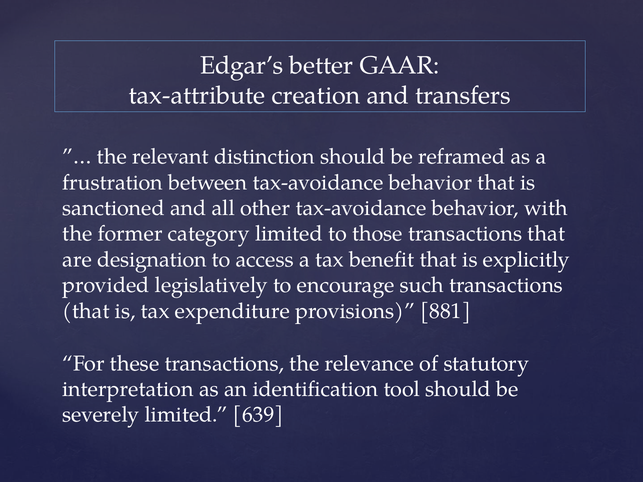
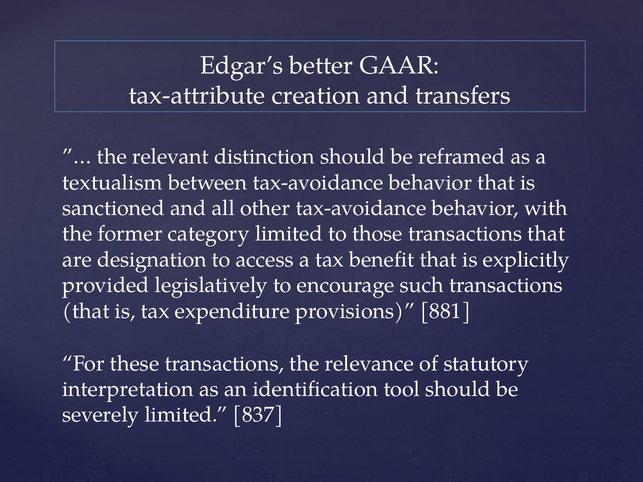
frustration: frustration -> textualism
639: 639 -> 837
